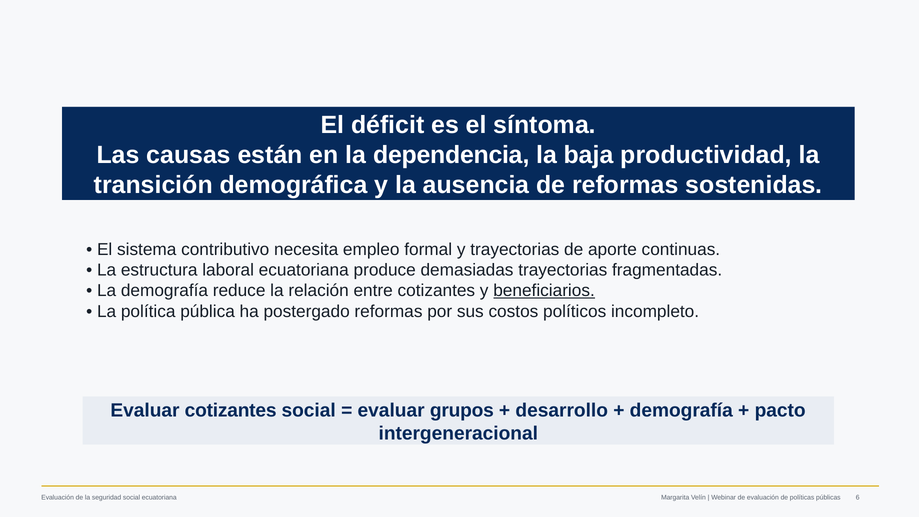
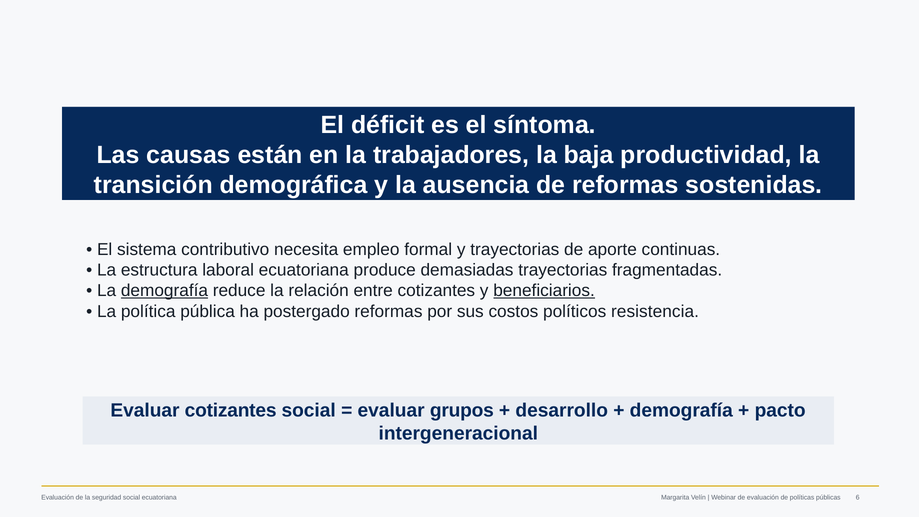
dependencia: dependencia -> trabajadores
demografía at (164, 291) underline: none -> present
incompleto: incompleto -> resistencia
